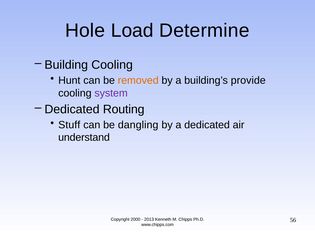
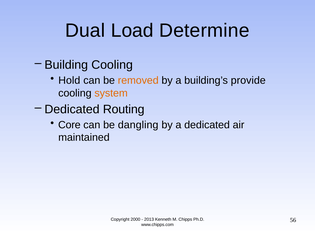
Hole: Hole -> Dual
Hunt: Hunt -> Hold
system colour: purple -> orange
Stuff: Stuff -> Core
understand: understand -> maintained
